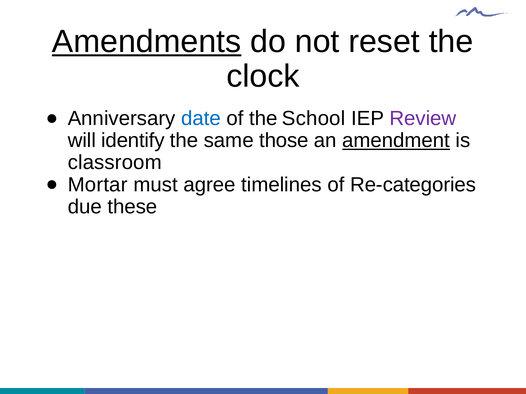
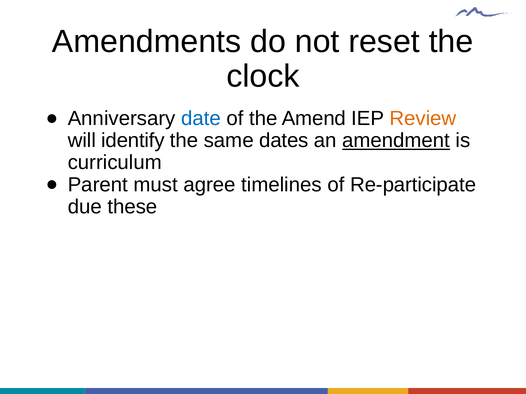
Amendments underline: present -> none
School: School -> Amend
Review colour: purple -> orange
those: those -> dates
classroom: classroom -> curriculum
Mortar: Mortar -> Parent
Re-categories: Re-categories -> Re-participate
